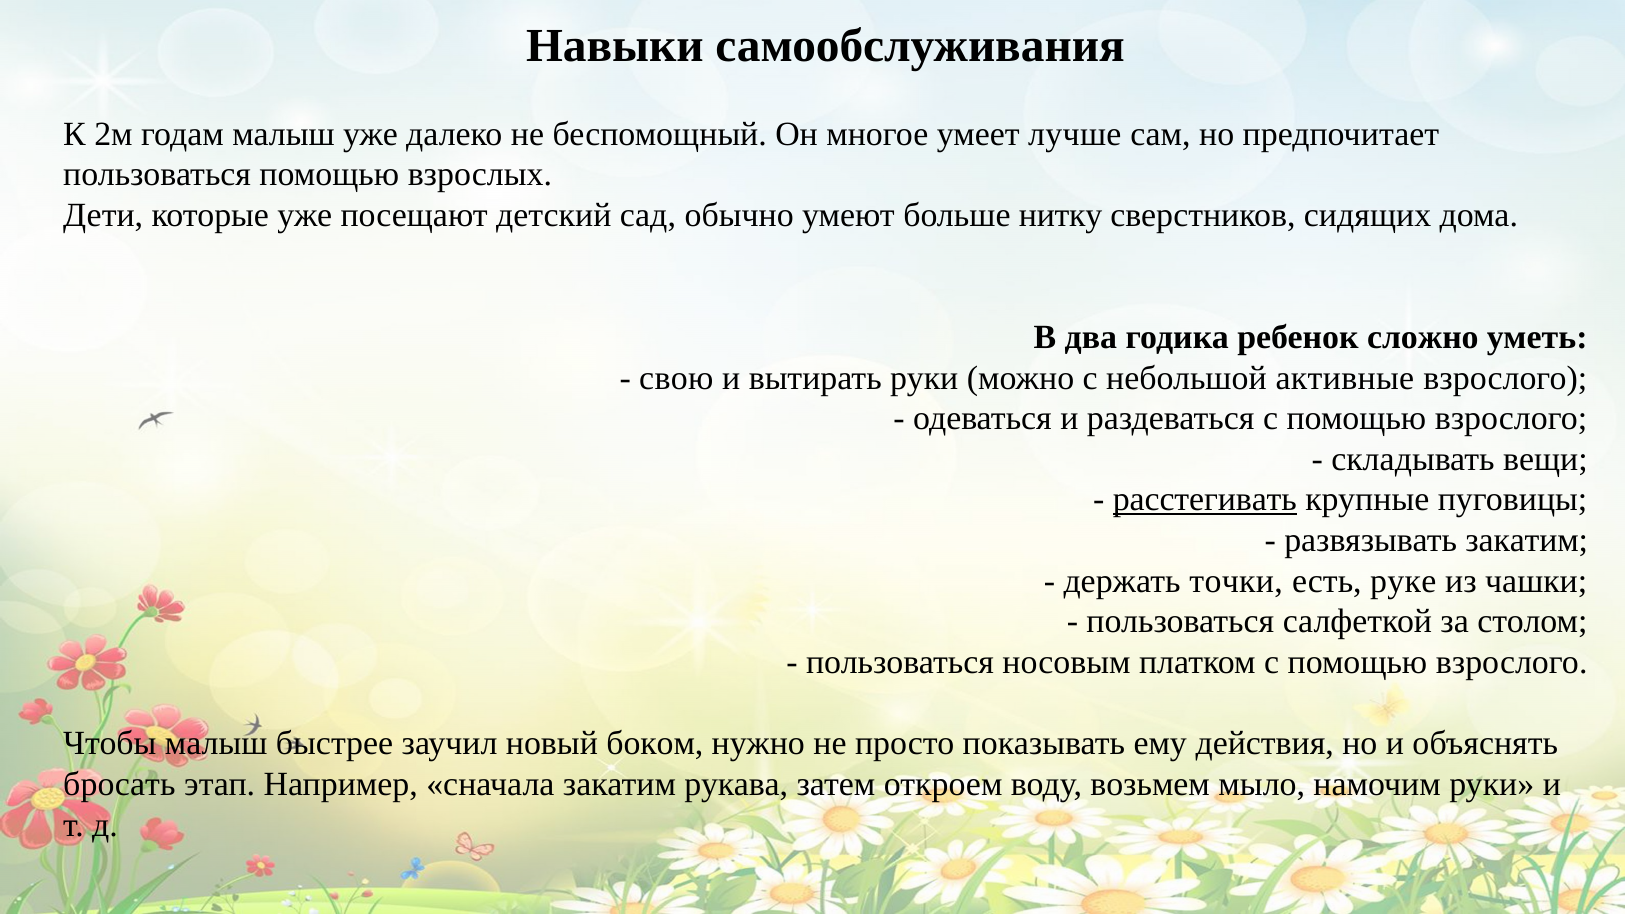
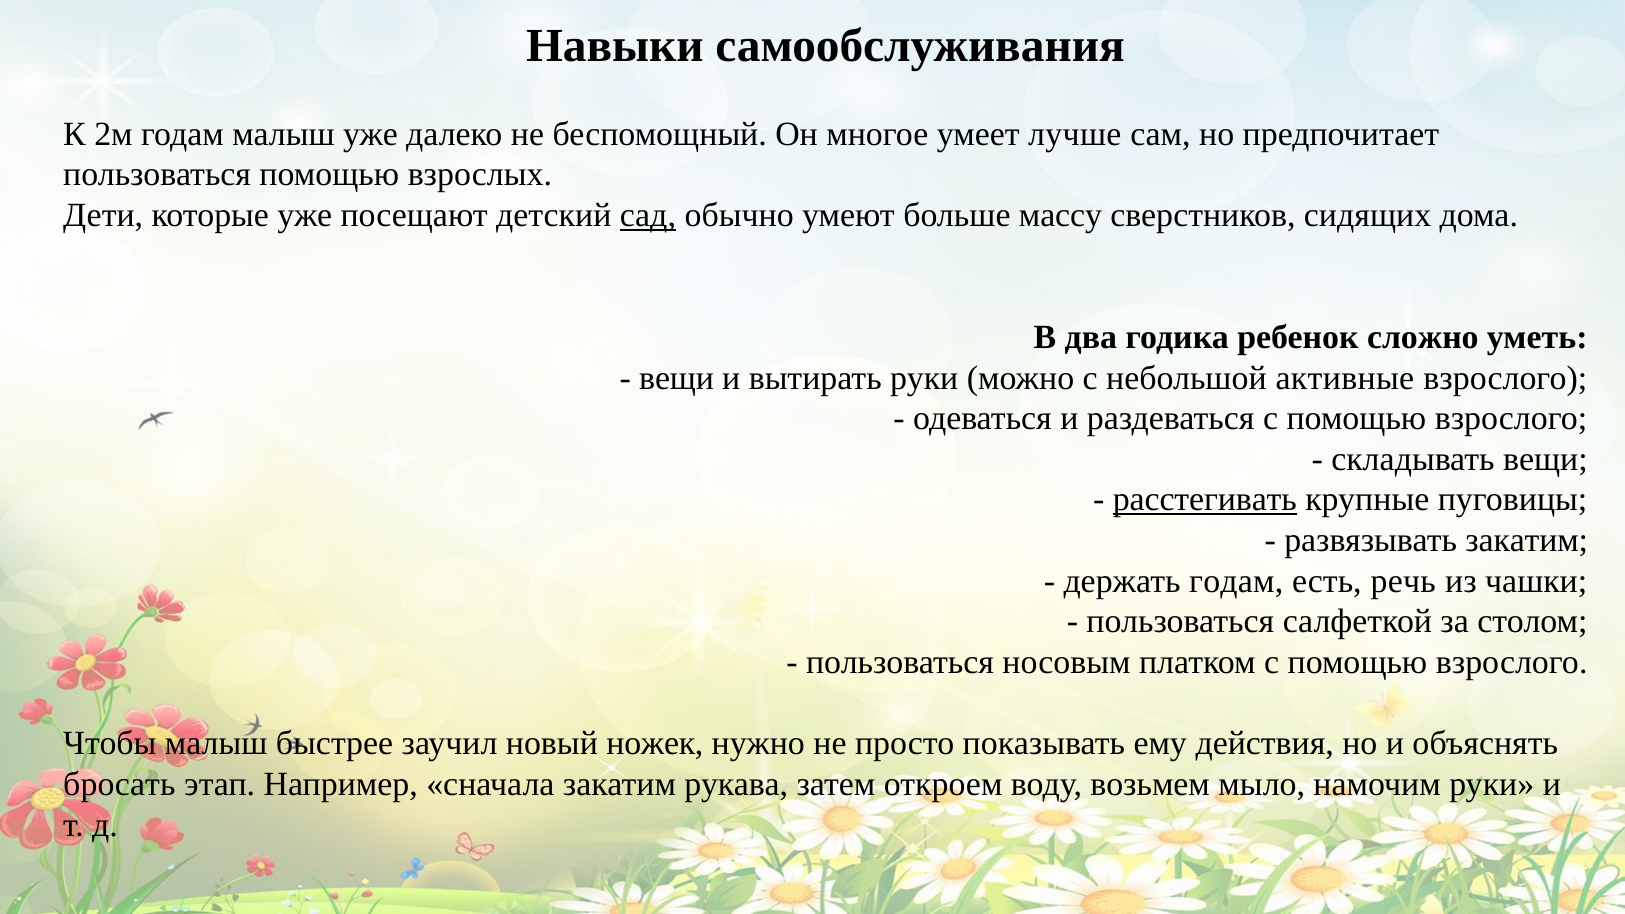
сад underline: none -> present
нитку: нитку -> массу
свою at (676, 378): свою -> вещи
держать точки: точки -> годам
руке: руке -> речь
боком: боком -> ножек
